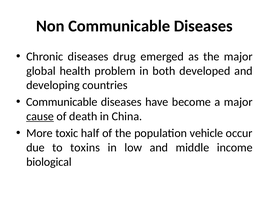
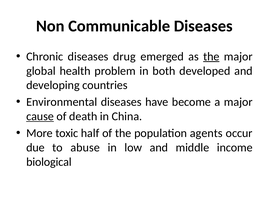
the at (211, 56) underline: none -> present
Communicable at (62, 102): Communicable -> Environmental
vehicle: vehicle -> agents
toxins: toxins -> abuse
